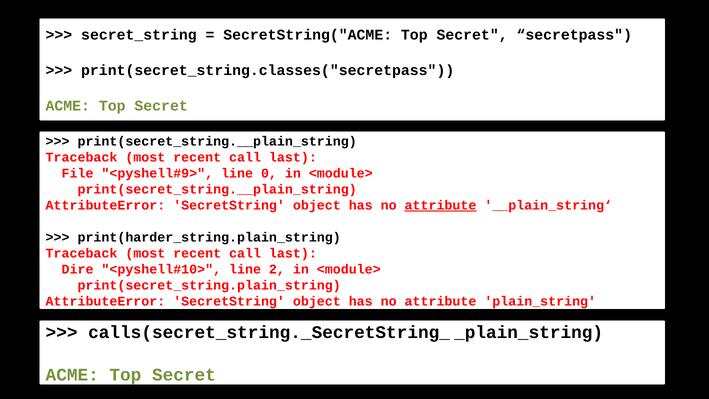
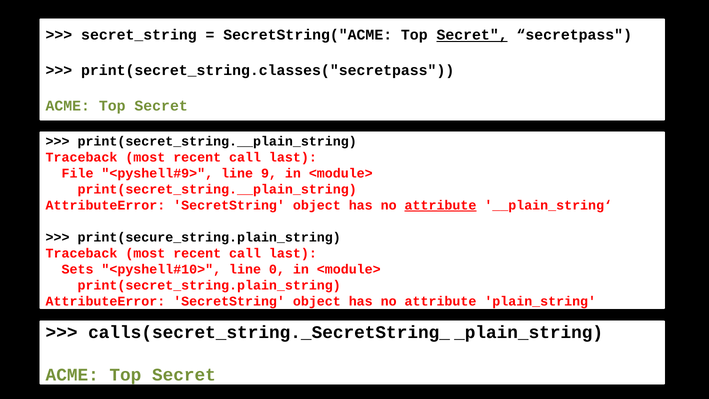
Secret at (472, 35) underline: none -> present
0: 0 -> 9
print(harder_string.plain_string: print(harder_string.plain_string -> print(secure_string.plain_string
Dire: Dire -> Sets
2: 2 -> 0
